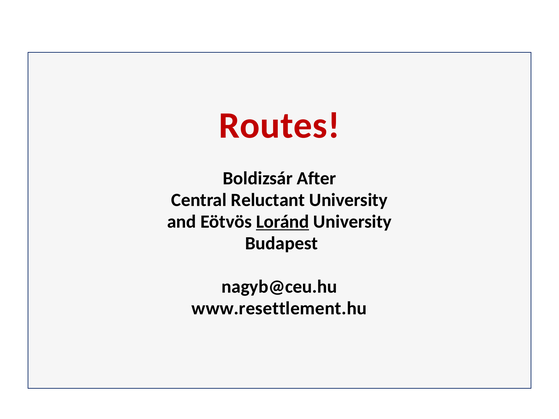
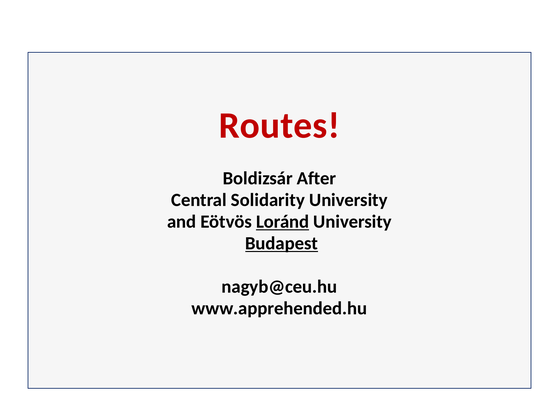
Reluctant: Reluctant -> Solidarity
Budapest underline: none -> present
www.resettlement.hu: www.resettlement.hu -> www.apprehended.hu
